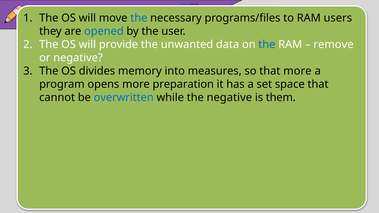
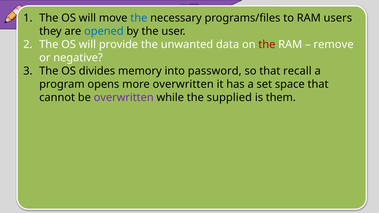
the at (267, 44) colour: blue -> red
measures: measures -> password
that more: more -> recall
more preparation: preparation -> overwritten
overwritten at (124, 98) colour: blue -> purple
the negative: negative -> supplied
